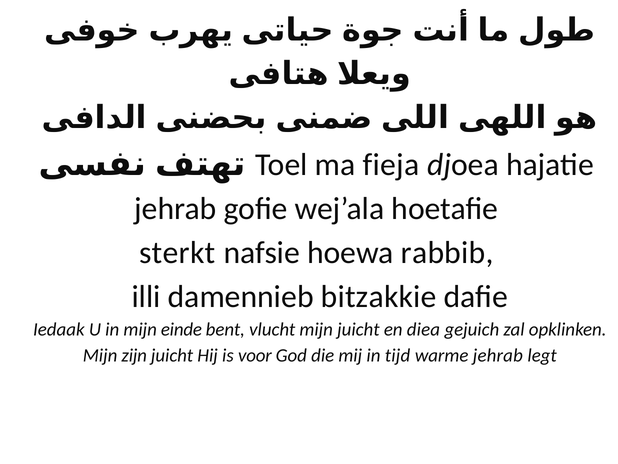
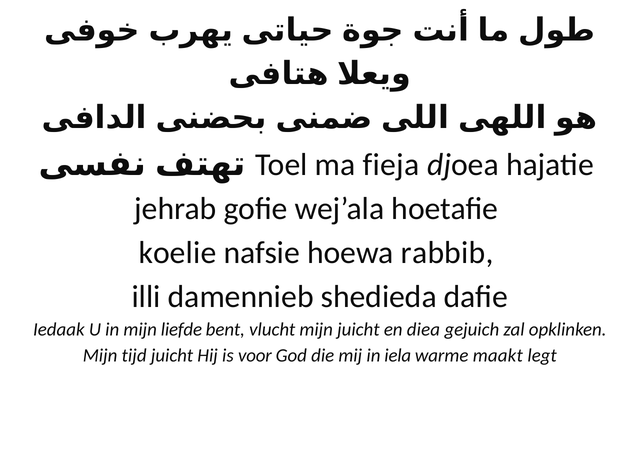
sterkt: sterkt -> koelie
bitzakkie: bitzakkie -> shedieda
einde: einde -> liefde
zijn: zijn -> tijd
tijd: tijd -> iela
warme jehrab: jehrab -> maakt
